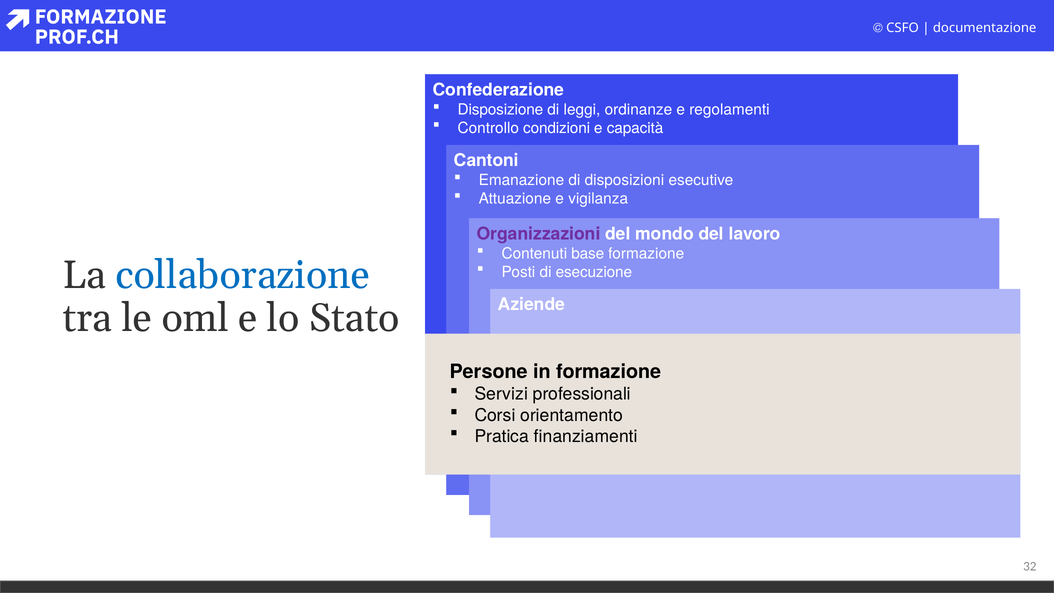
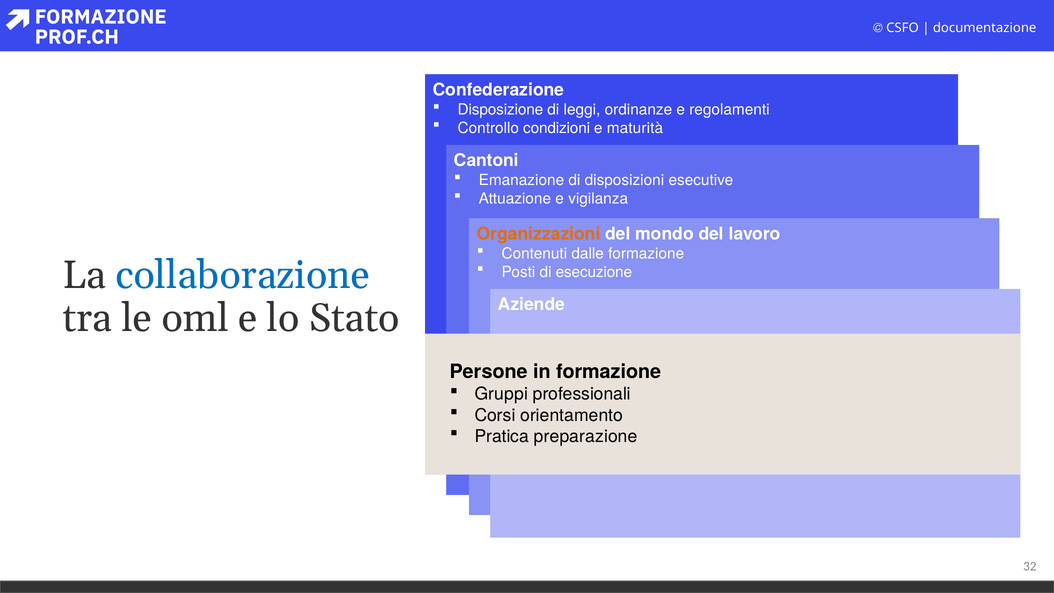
capacità: capacità -> maturità
Organizzazioni colour: purple -> orange
base: base -> dalle
Servizi: Servizi -> Gruppi
finanziamenti: finanziamenti -> preparazione
